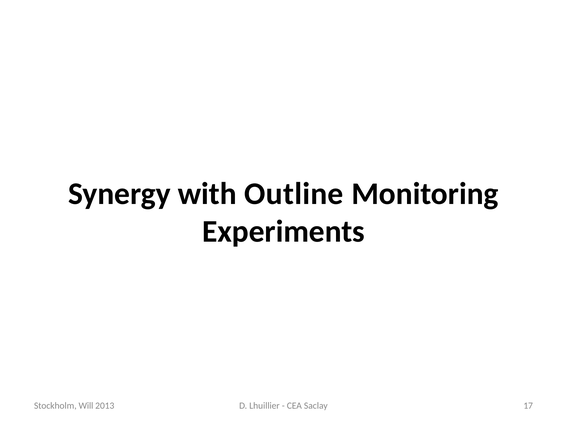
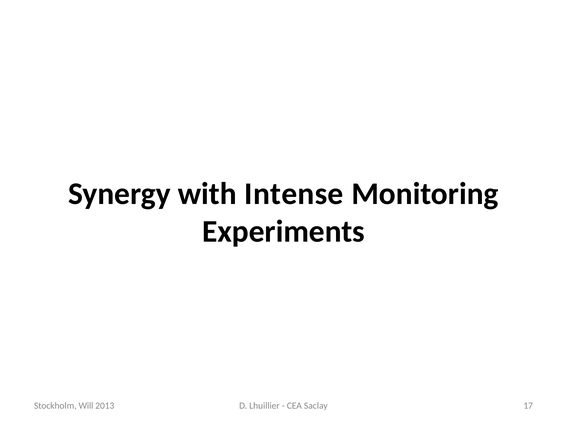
Outline: Outline -> Intense
